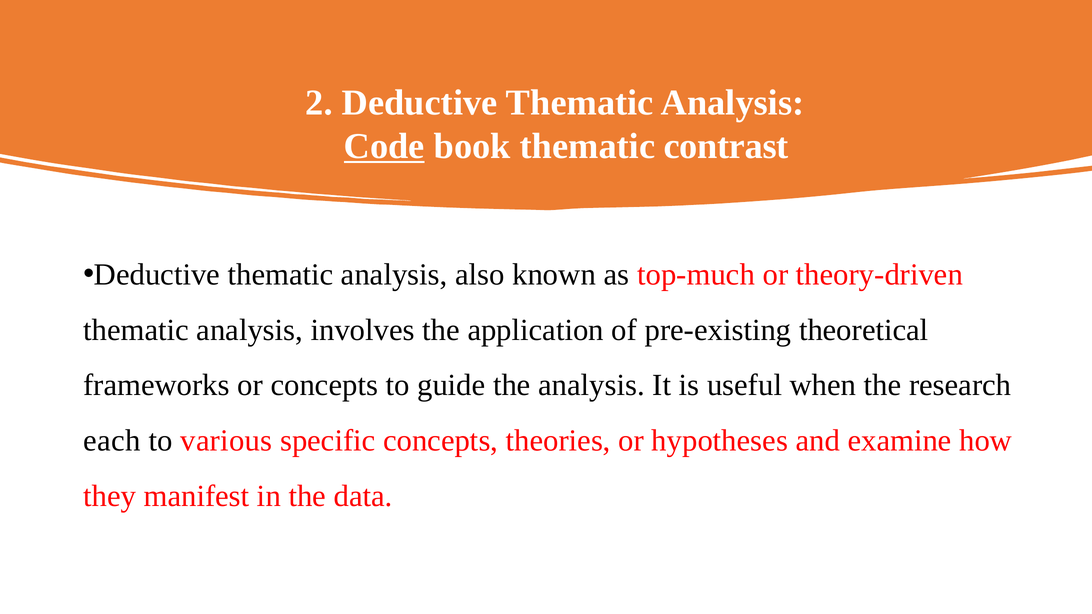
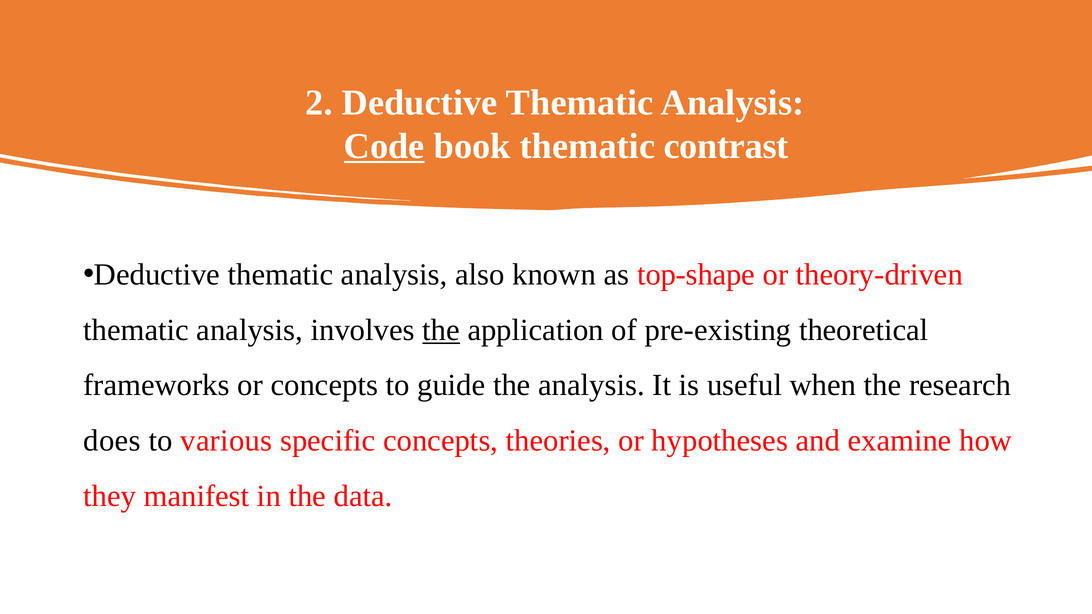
top-much: top-much -> top-shape
the at (441, 330) underline: none -> present
each: each -> does
